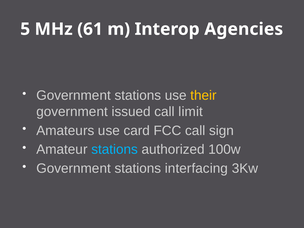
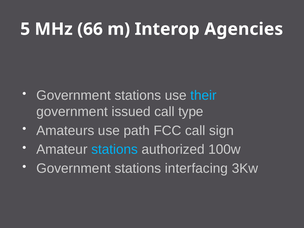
61: 61 -> 66
their colour: yellow -> light blue
limit: limit -> type
card: card -> path
